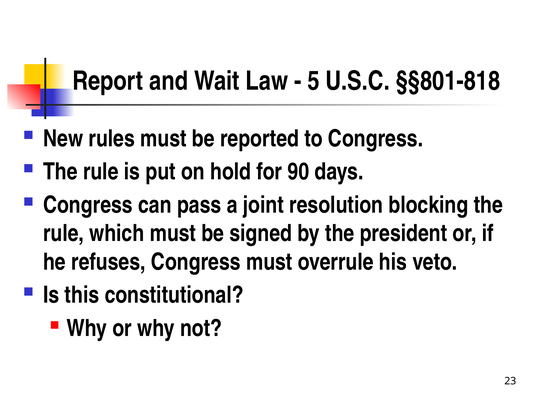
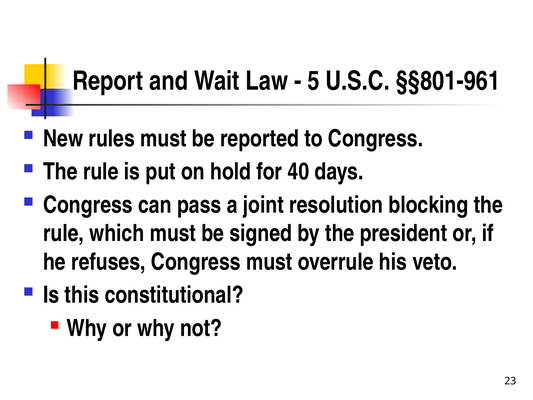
§§801-818: §§801-818 -> §§801-961
90: 90 -> 40
